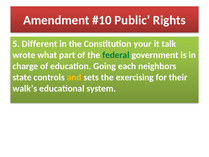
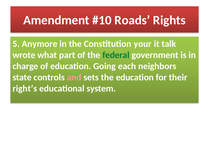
Public: Public -> Roads
Different: Different -> Anymore
and colour: yellow -> pink
the exercising: exercising -> education
walk’s: walk’s -> right’s
